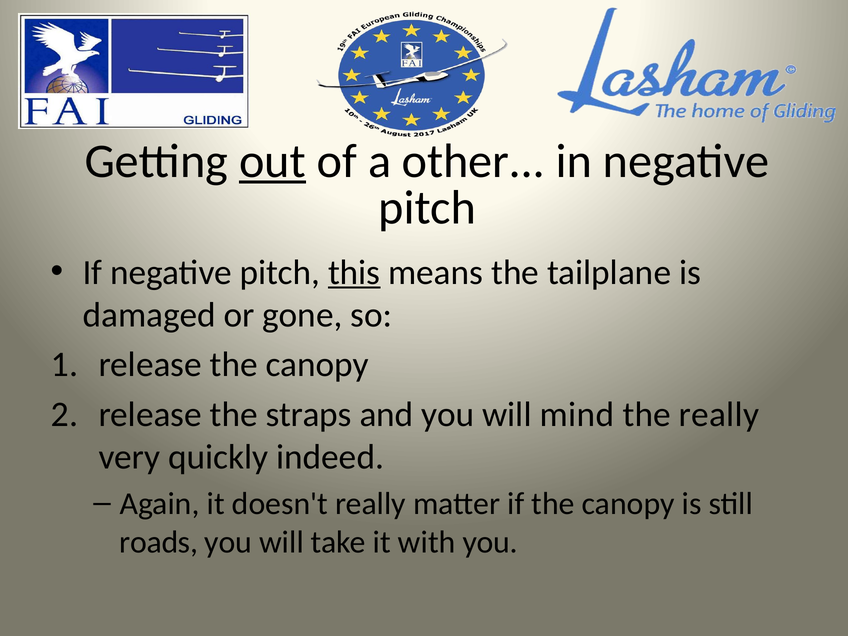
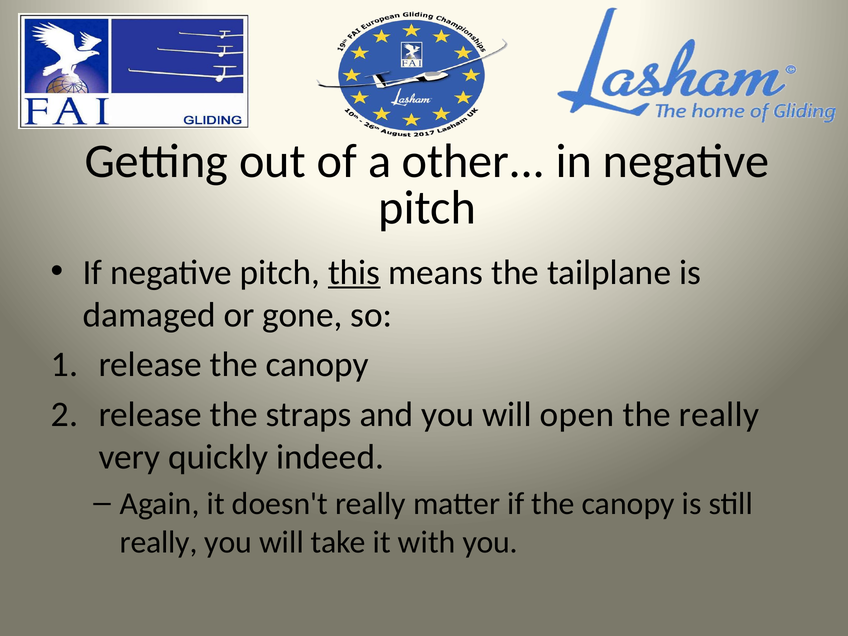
out underline: present -> none
mind: mind -> open
roads at (159, 542): roads -> really
